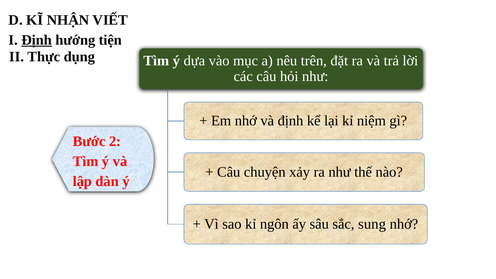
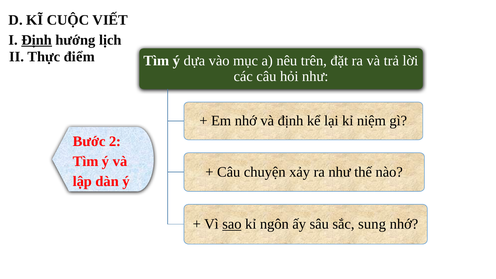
NHẬN: NHẬN -> CUỘC
tiện: tiện -> lịch
dụng: dụng -> điểm
sao underline: none -> present
